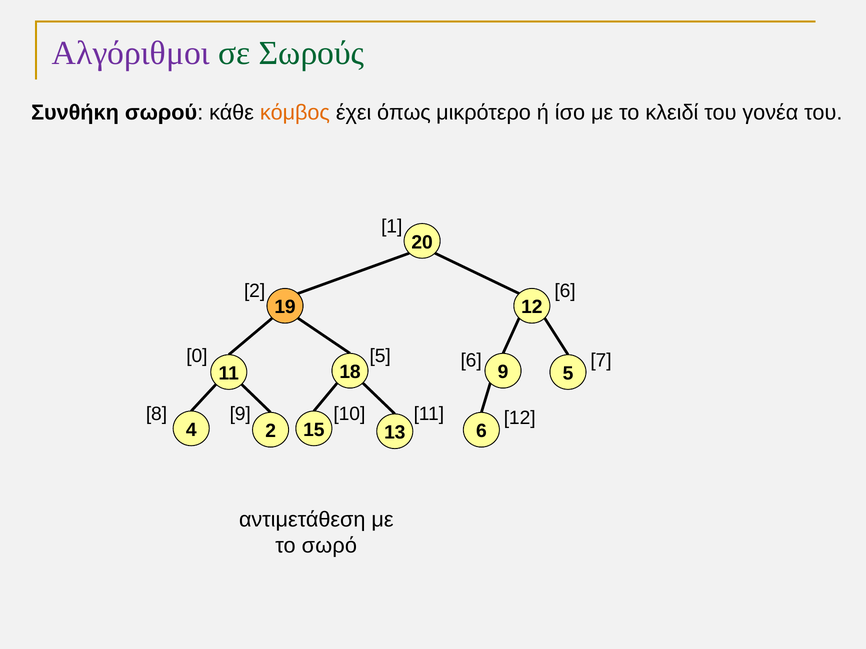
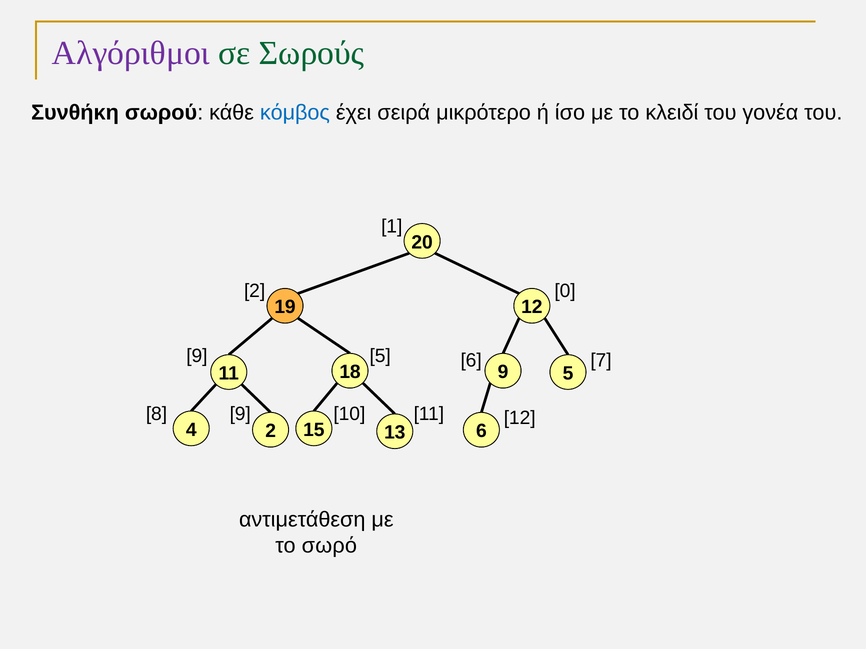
κόμβος colour: orange -> blue
όπως: όπως -> σειρά
2 6: 6 -> 0
0 at (197, 356): 0 -> 9
